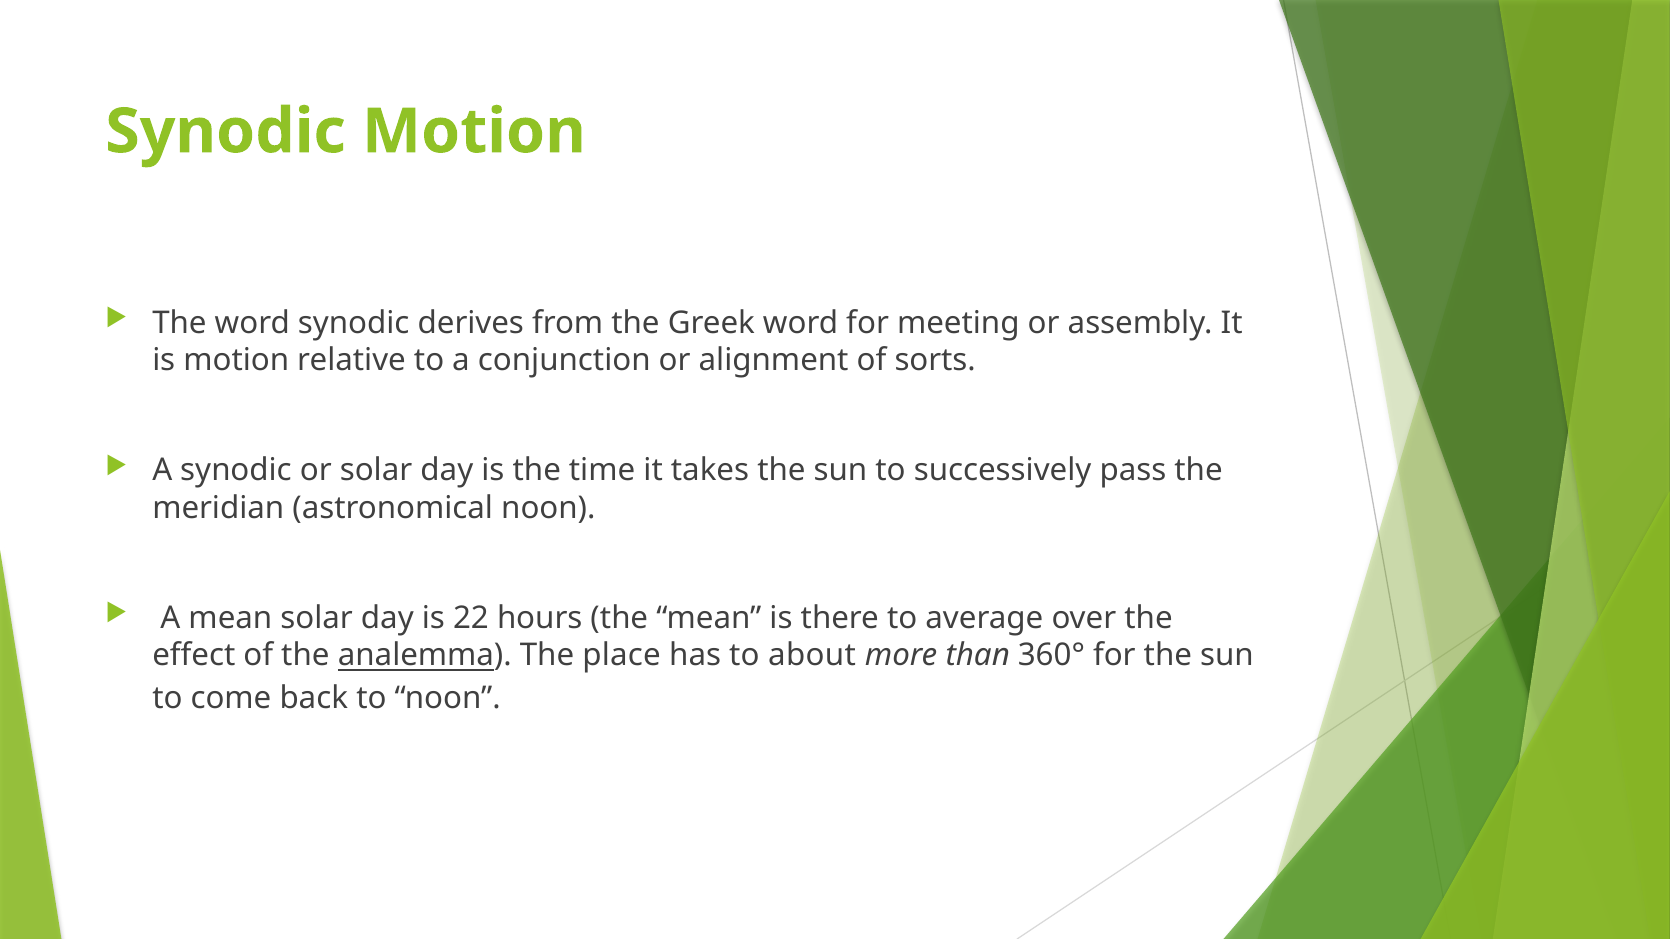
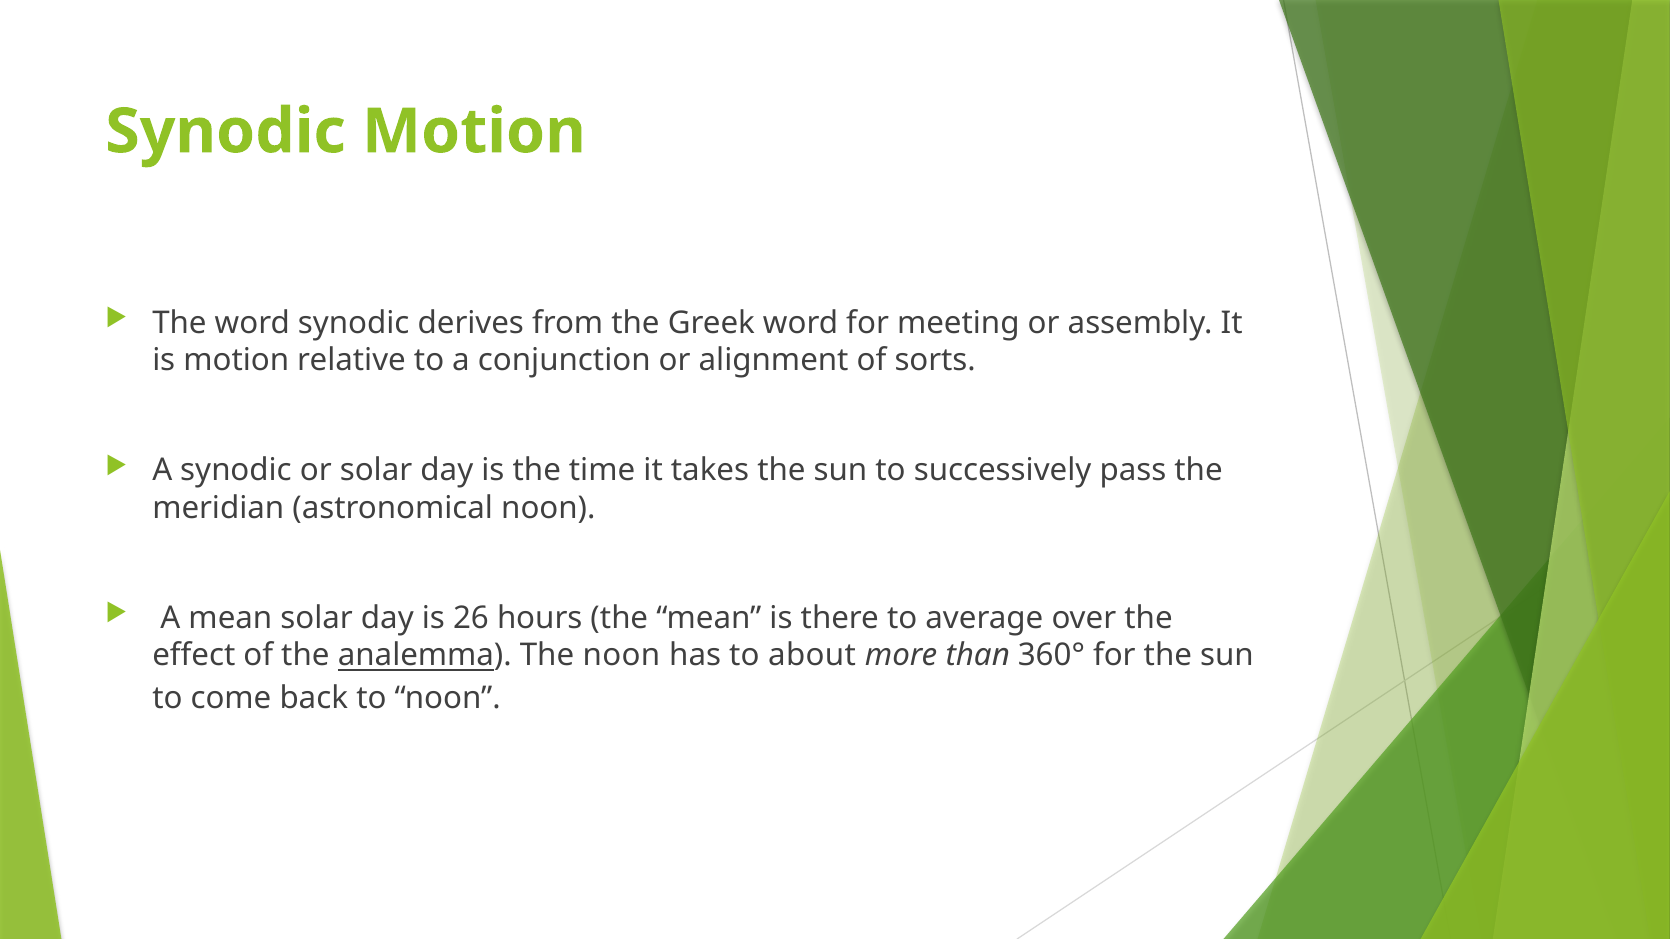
22: 22 -> 26
The place: place -> noon
